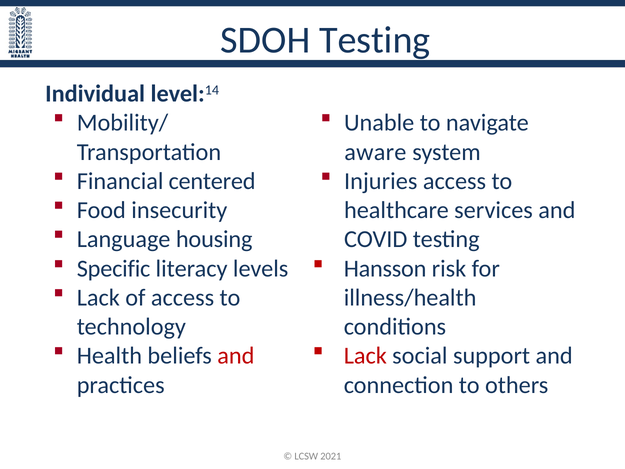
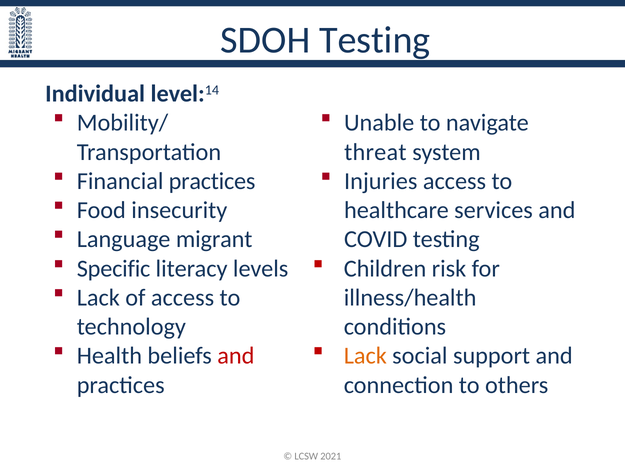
aware: aware -> threat
Financial centered: centered -> practices
housing: housing -> migrant
Hansson: Hansson -> Children
Lack at (365, 356) colour: red -> orange
